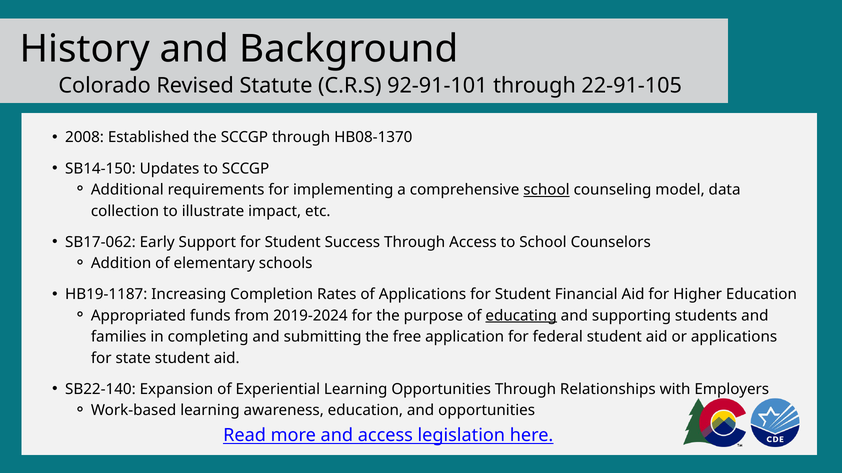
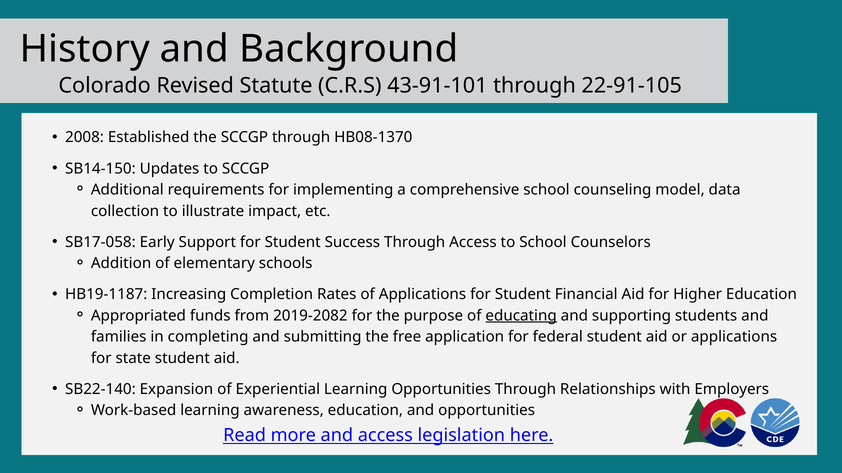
92-91-101: 92-91-101 -> 43-91-101
school at (546, 190) underline: present -> none
SB17-062: SB17-062 -> SB17-058
2019-2024: 2019-2024 -> 2019-2082
